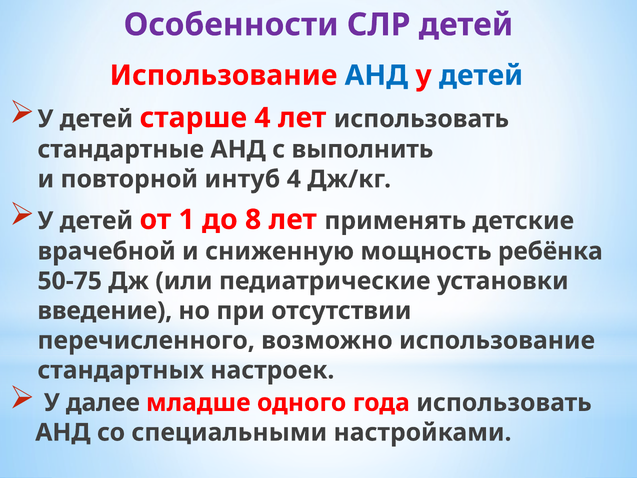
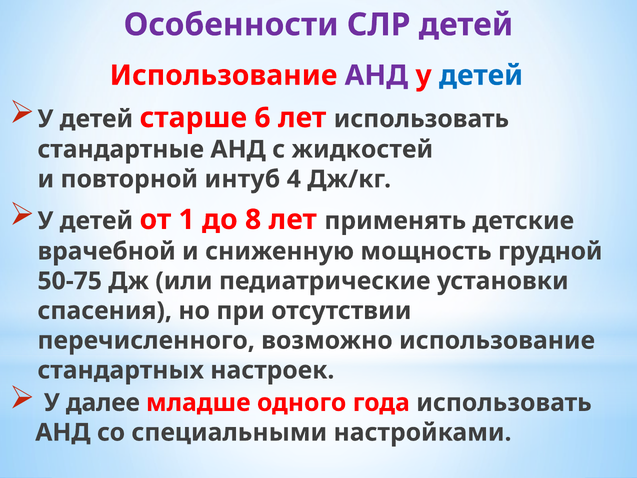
АНД at (376, 75) colour: blue -> purple
старше 4: 4 -> 6
выполнить: выполнить -> жидкостей
ребёнка: ребёнка -> грудной
введение: введение -> спасения
